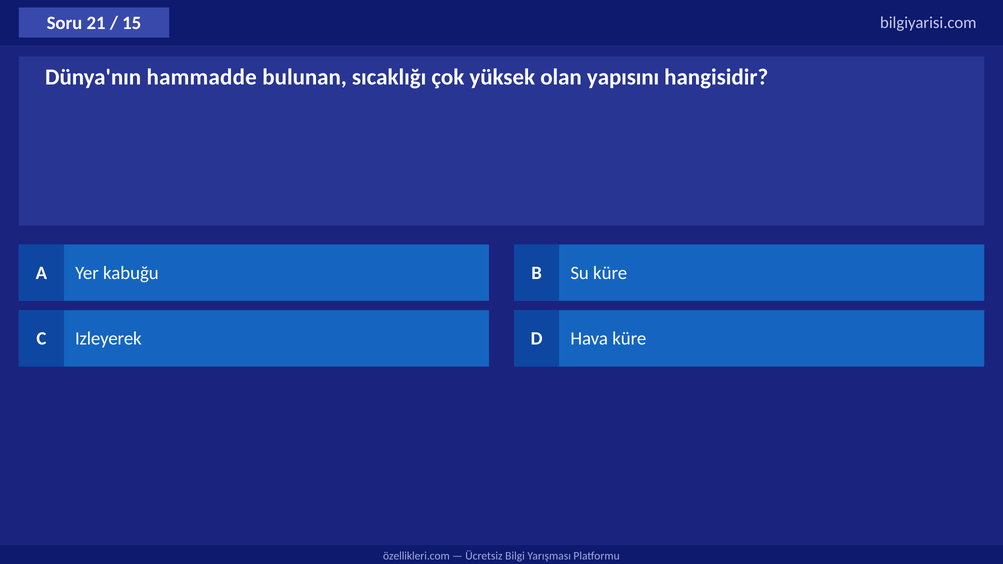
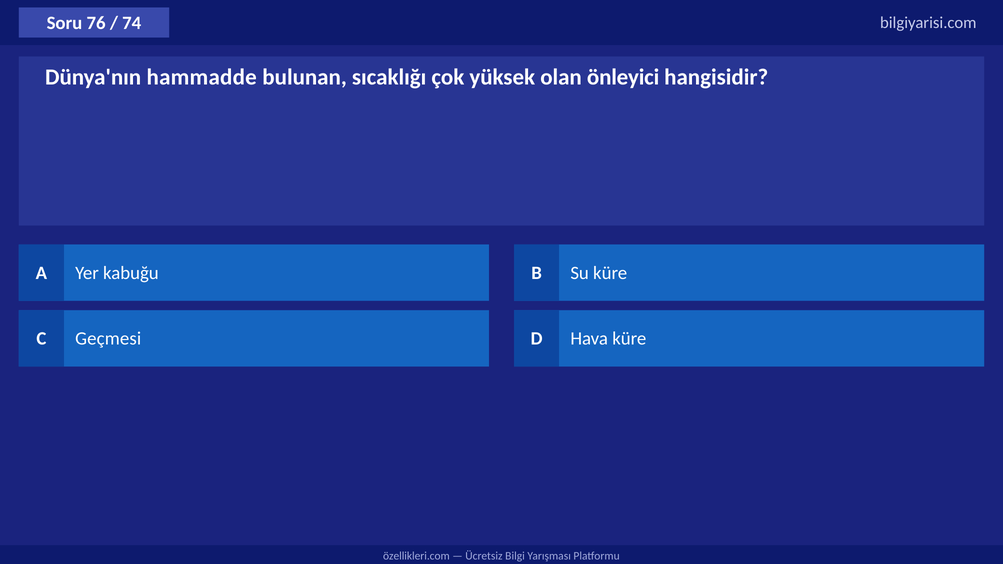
21: 21 -> 76
15: 15 -> 74
yapısını: yapısını -> önleyici
Izleyerek: Izleyerek -> Geçmesi
